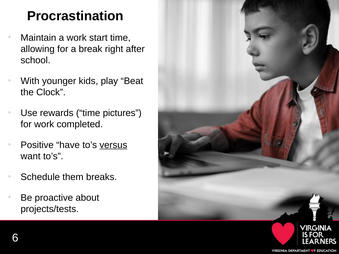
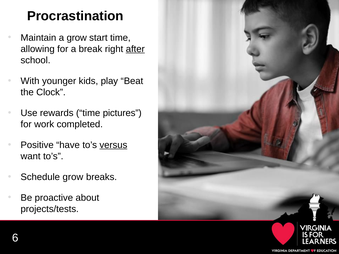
a work: work -> grow
after underline: none -> present
Schedule them: them -> grow
